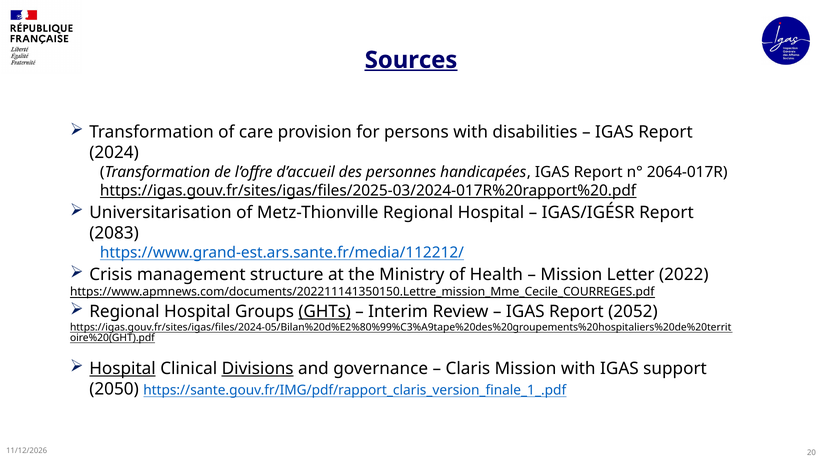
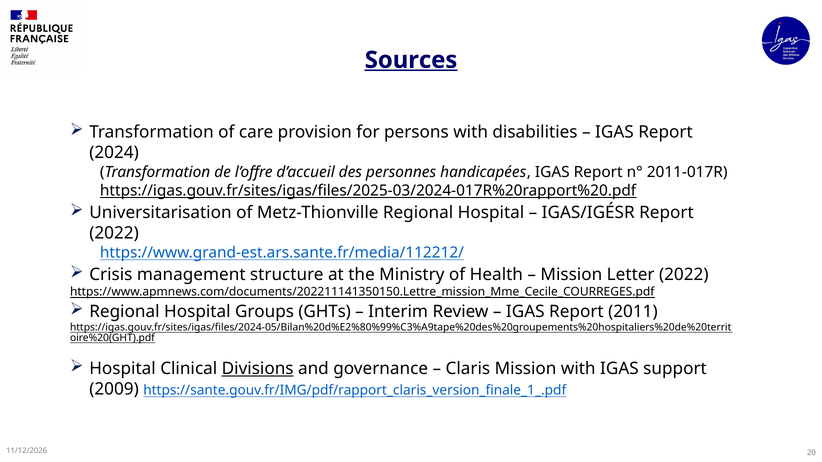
2064-017R: 2064-017R -> 2011-017R
2083 at (114, 233): 2083 -> 2022
GHTs underline: present -> none
2052: 2052 -> 2011
Hospital at (123, 369) underline: present -> none
2050: 2050 -> 2009
